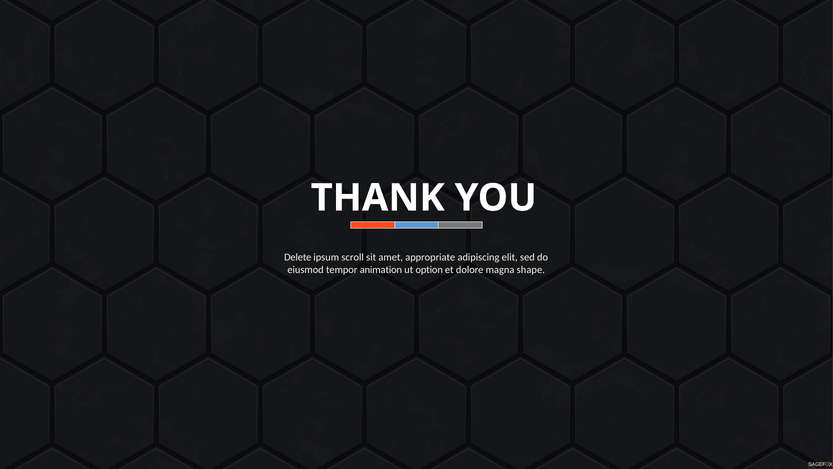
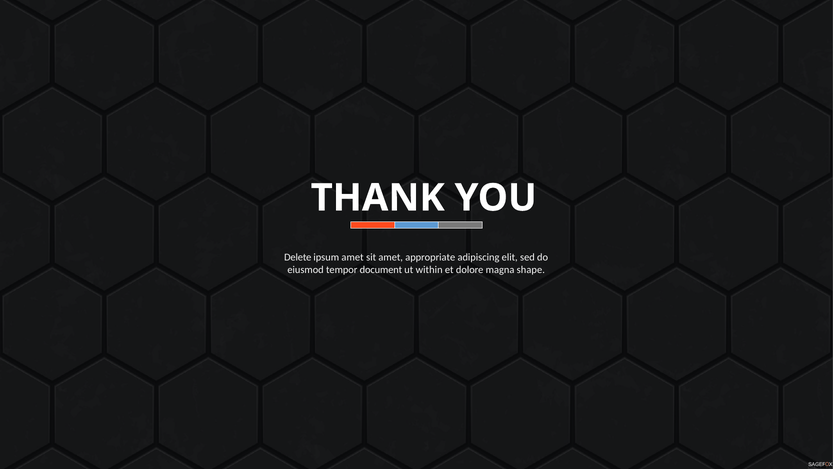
ipsum scroll: scroll -> amet
animation: animation -> document
option: option -> within
